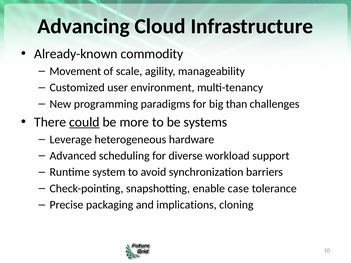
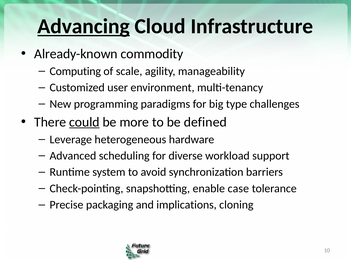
Advancing underline: none -> present
Movement: Movement -> Computing
than: than -> type
systems: systems -> defined
